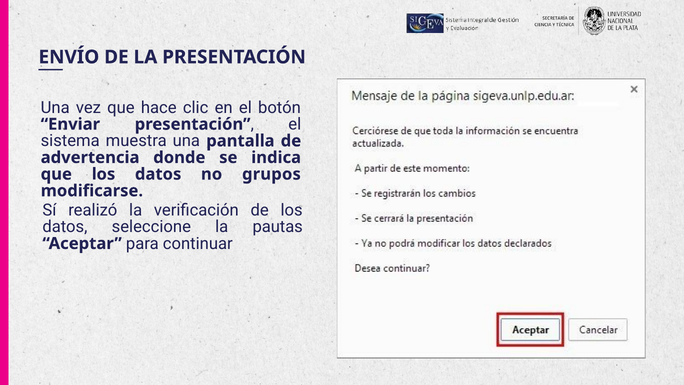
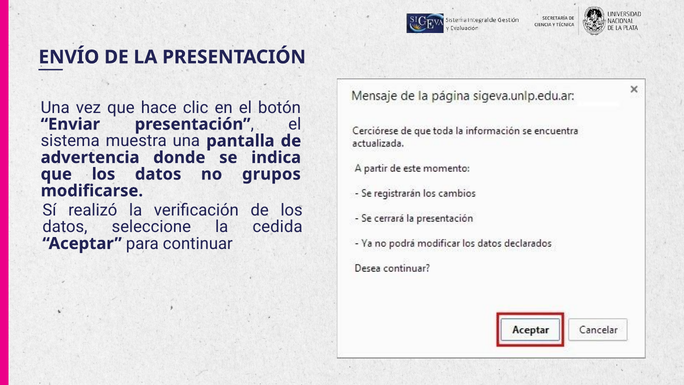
pautas: pautas -> cedida
